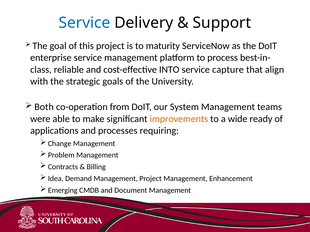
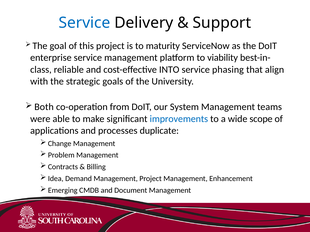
process: process -> viability
capture: capture -> phasing
improvements colour: orange -> blue
ready: ready -> scope
requiring: requiring -> duplicate
